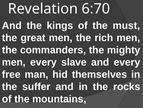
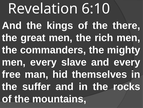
6:70: 6:70 -> 6:10
must: must -> there
